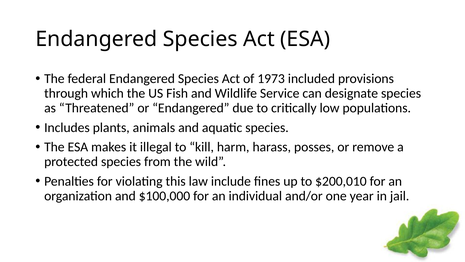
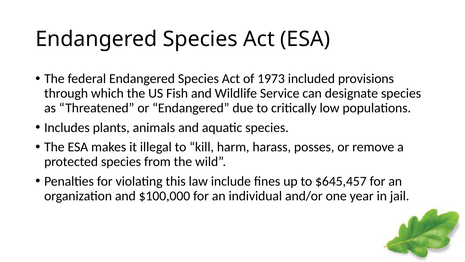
$200,010: $200,010 -> $645,457
